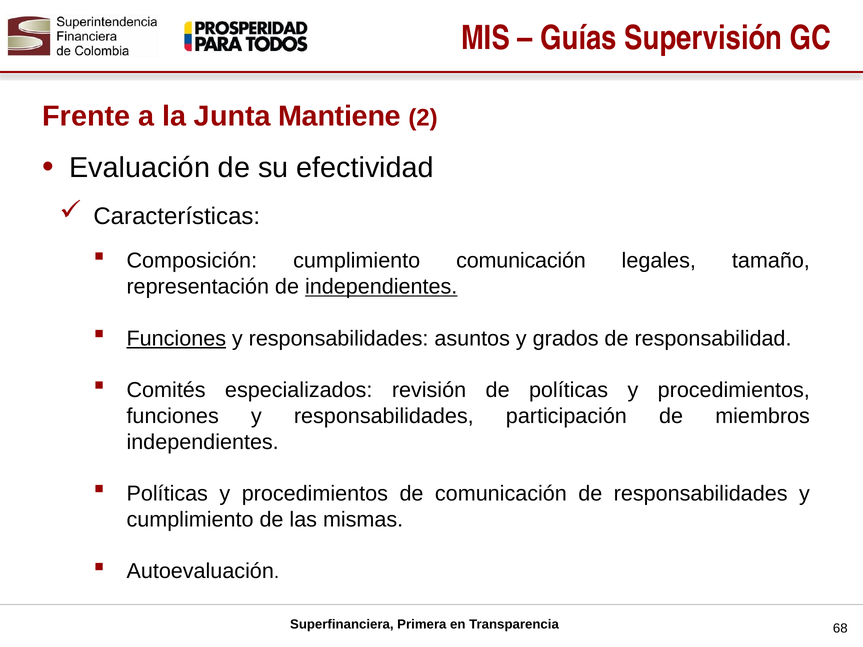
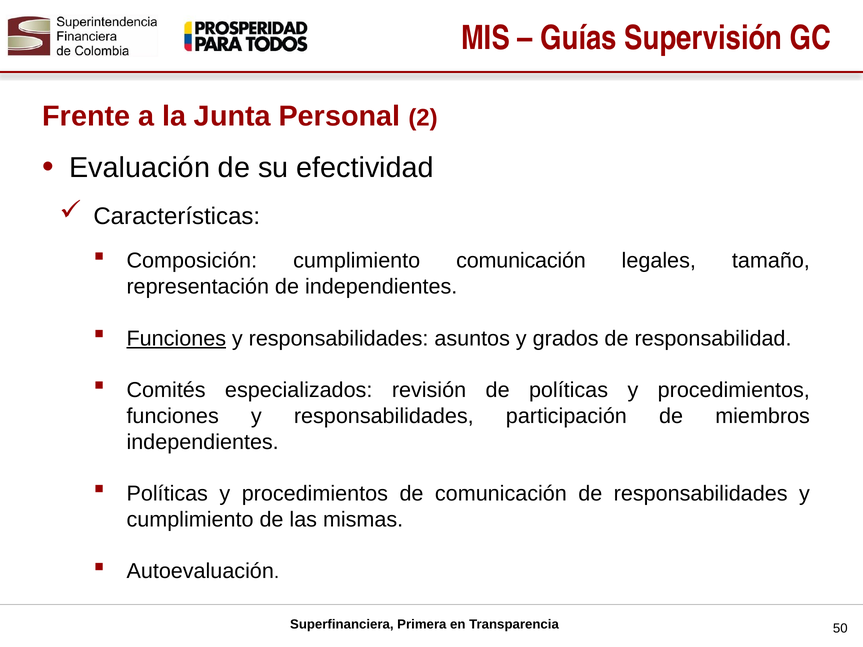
Mantiene: Mantiene -> Personal
independientes at (381, 287) underline: present -> none
68: 68 -> 50
